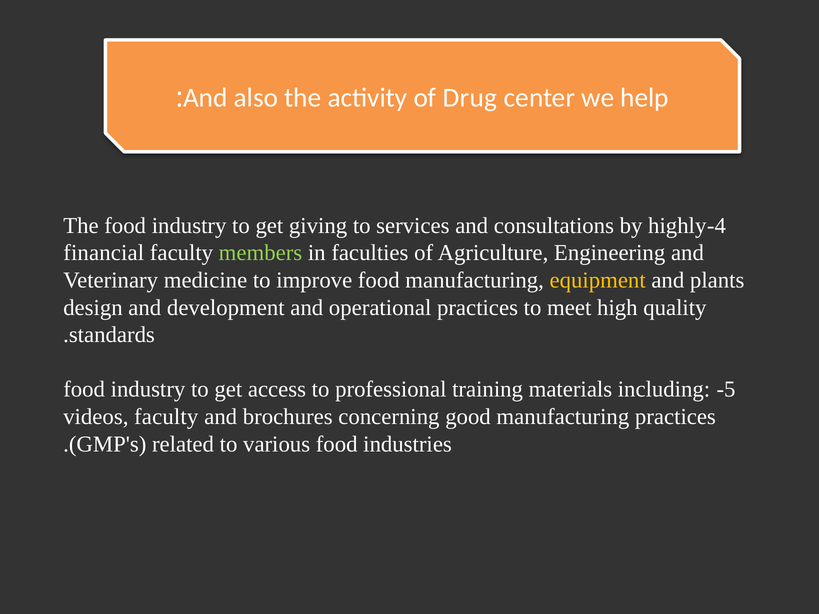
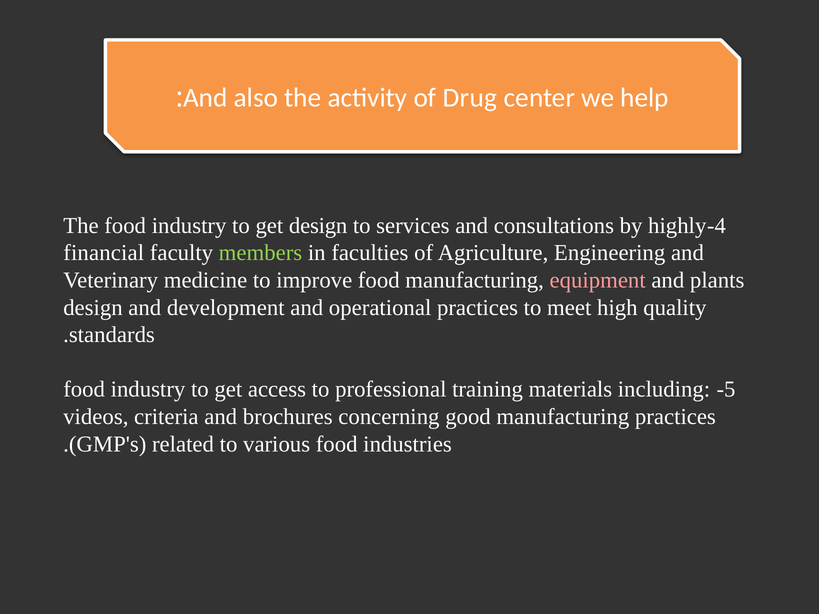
get giving: giving -> design
equipment colour: yellow -> pink
videos faculty: faculty -> criteria
